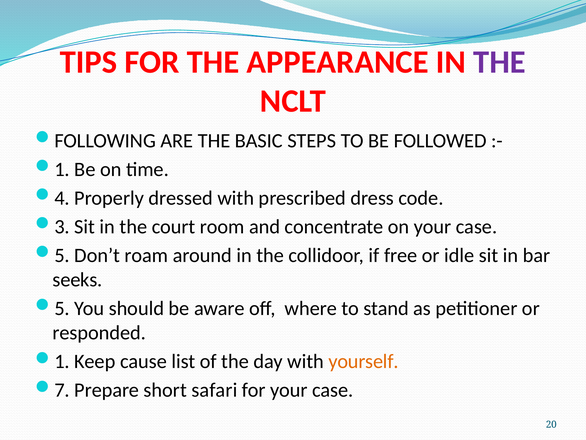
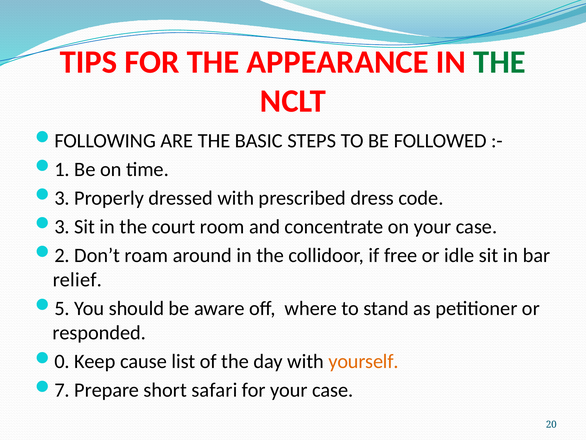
THE at (499, 62) colour: purple -> green
4 at (62, 198): 4 -> 3
5 at (62, 255): 5 -> 2
seeks: seeks -> relief
1 at (62, 361): 1 -> 0
